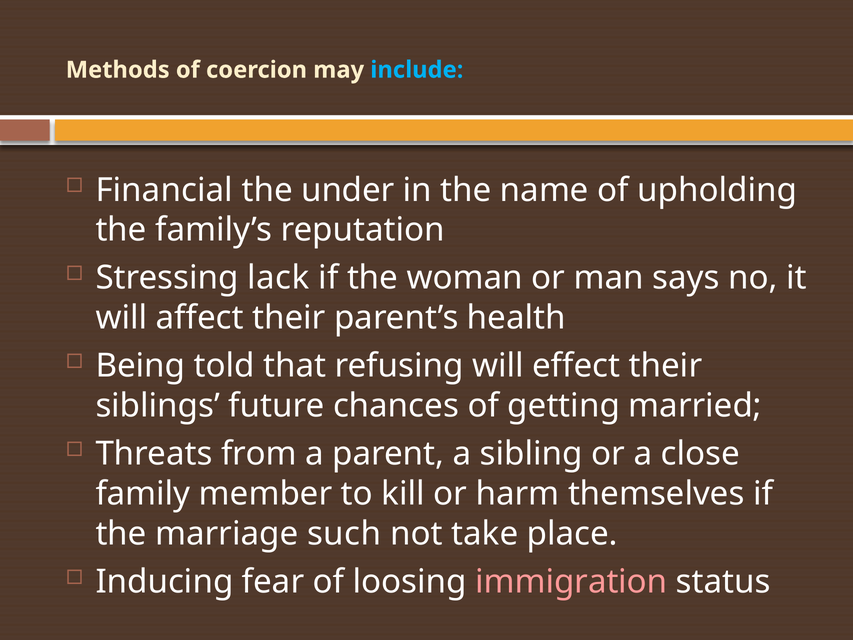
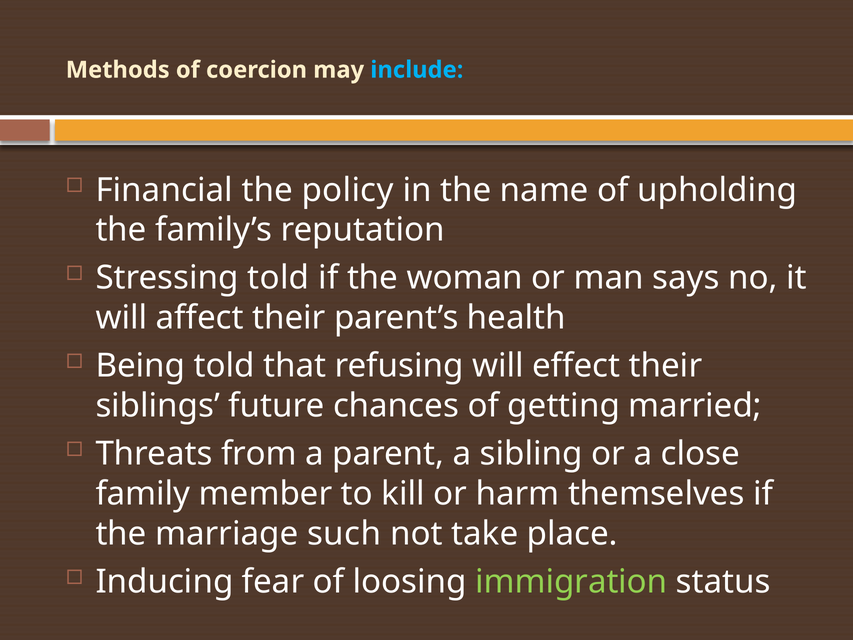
under: under -> policy
Stressing lack: lack -> told
immigration colour: pink -> light green
